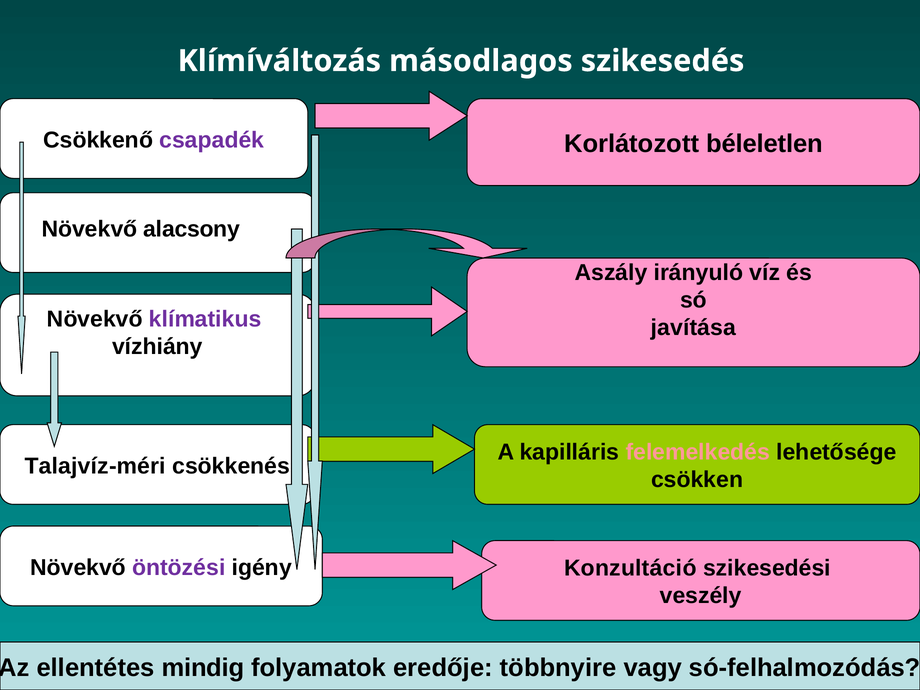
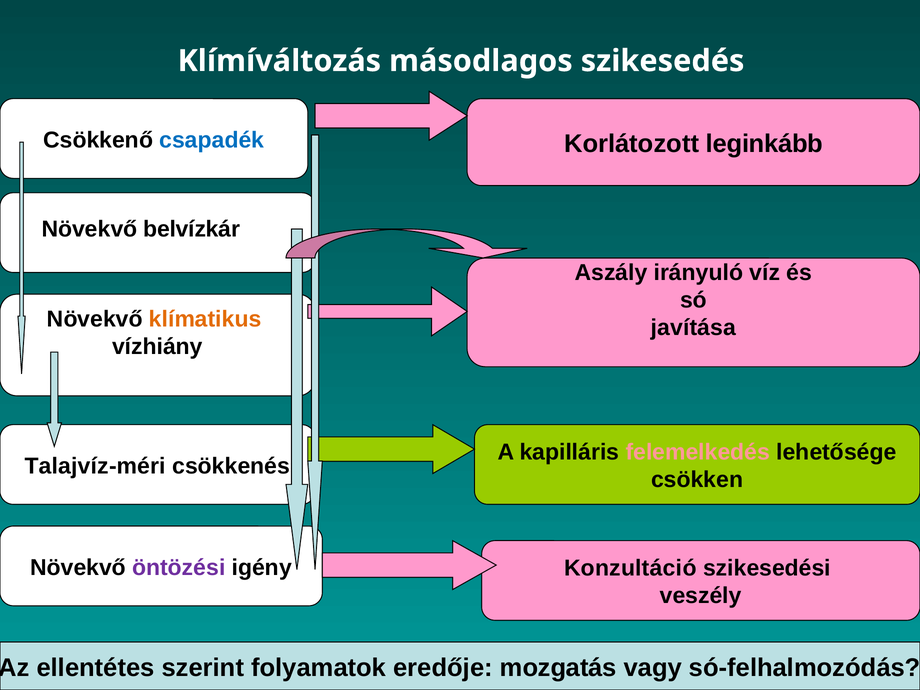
csapadék colour: purple -> blue
béleletlen: béleletlen -> leginkább
alacsony: alacsony -> belvízkár
klímatikus colour: purple -> orange
mindig: mindig -> szerint
többnyire: többnyire -> mozgatás
